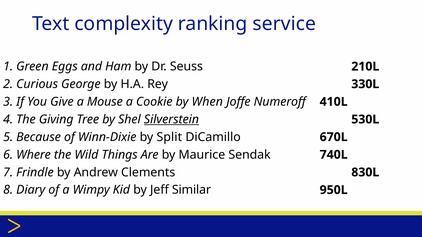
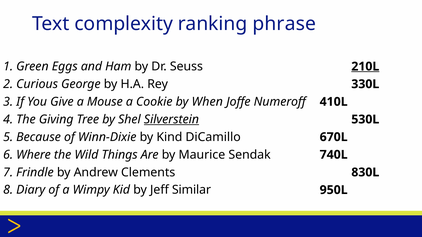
service: service -> phrase
210L underline: none -> present
Split: Split -> Kind
